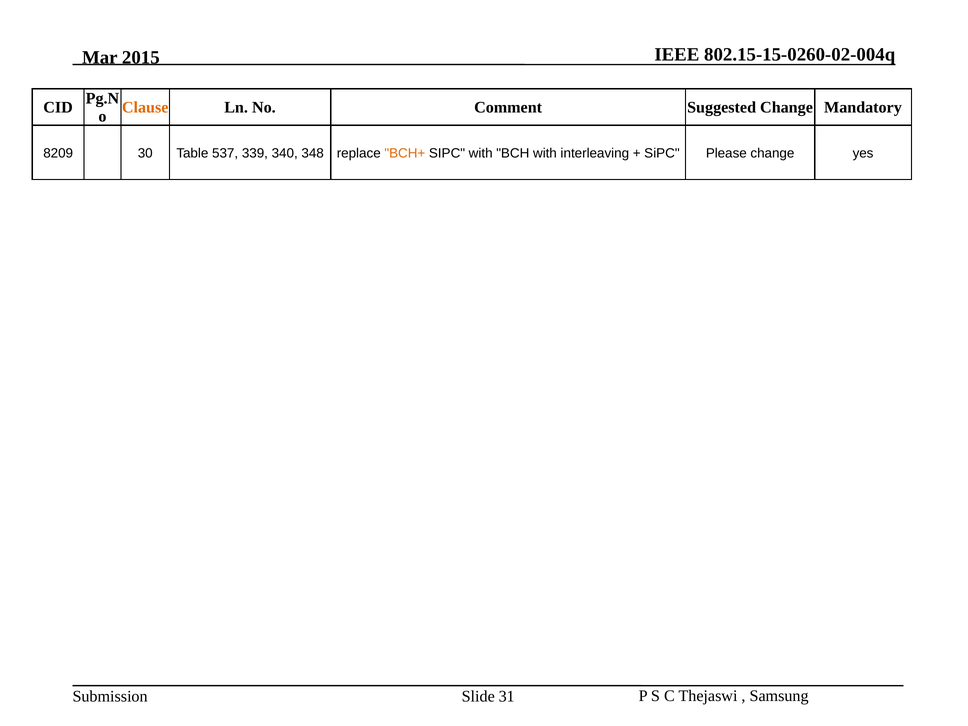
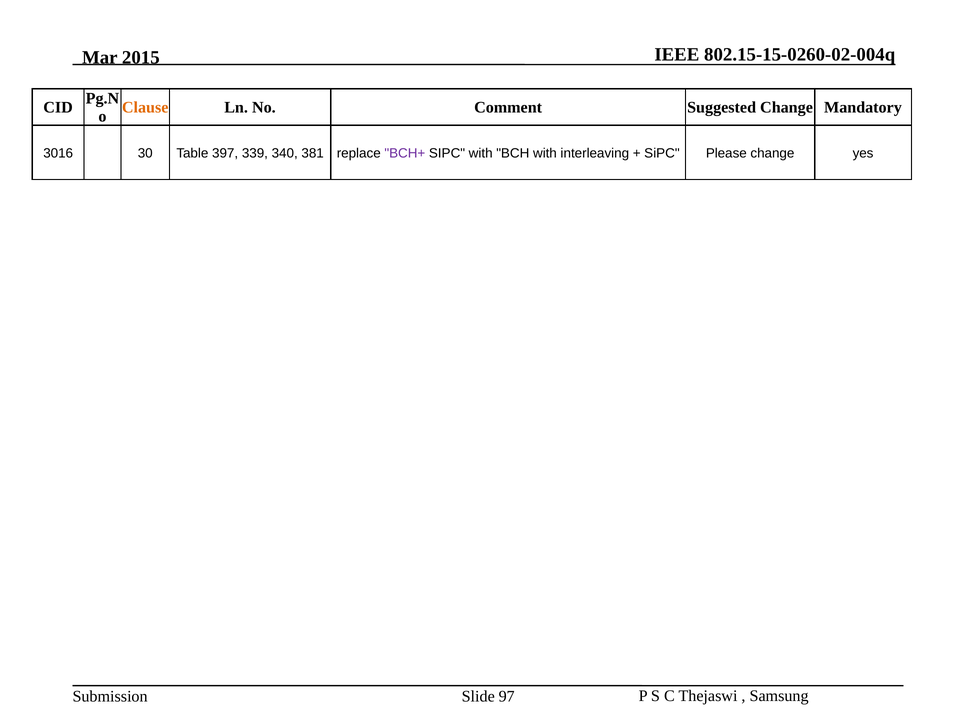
8209: 8209 -> 3016
537: 537 -> 397
348: 348 -> 381
BCH+ colour: orange -> purple
31: 31 -> 97
